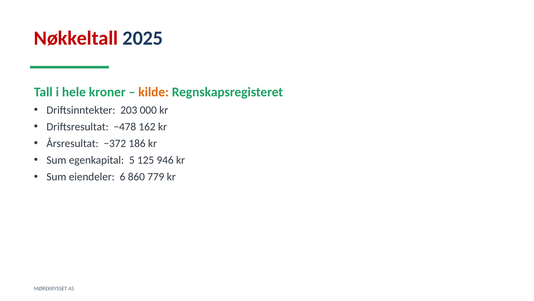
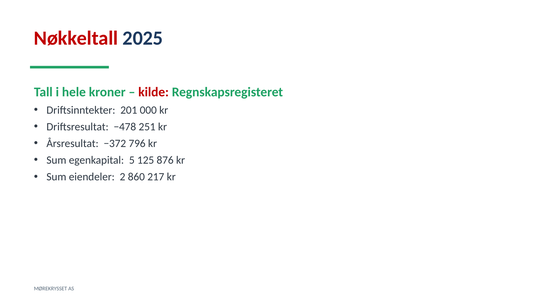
kilde colour: orange -> red
203: 203 -> 201
162: 162 -> 251
186: 186 -> 796
946: 946 -> 876
6: 6 -> 2
779: 779 -> 217
